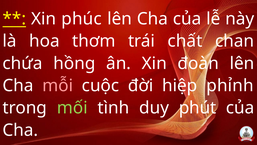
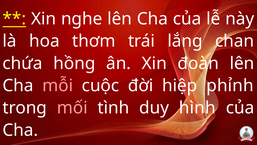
phúc: phúc -> nghe
chất: chất -> lắng
mối colour: light green -> pink
phút: phút -> hình
